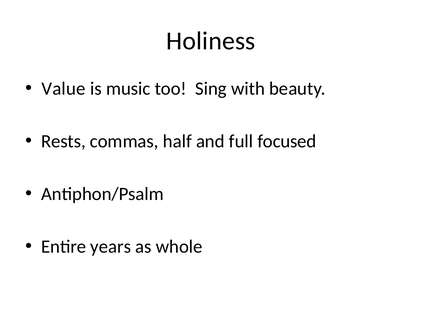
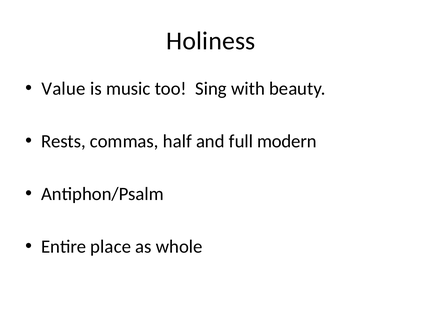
focused: focused -> modern
years: years -> place
